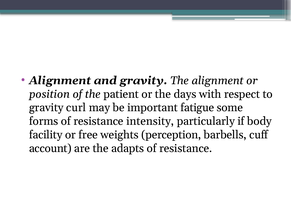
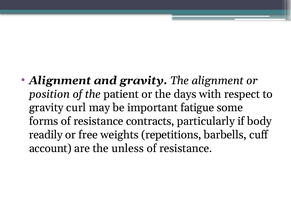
intensity: intensity -> contracts
facility: facility -> readily
perception: perception -> repetitions
adapts: adapts -> unless
